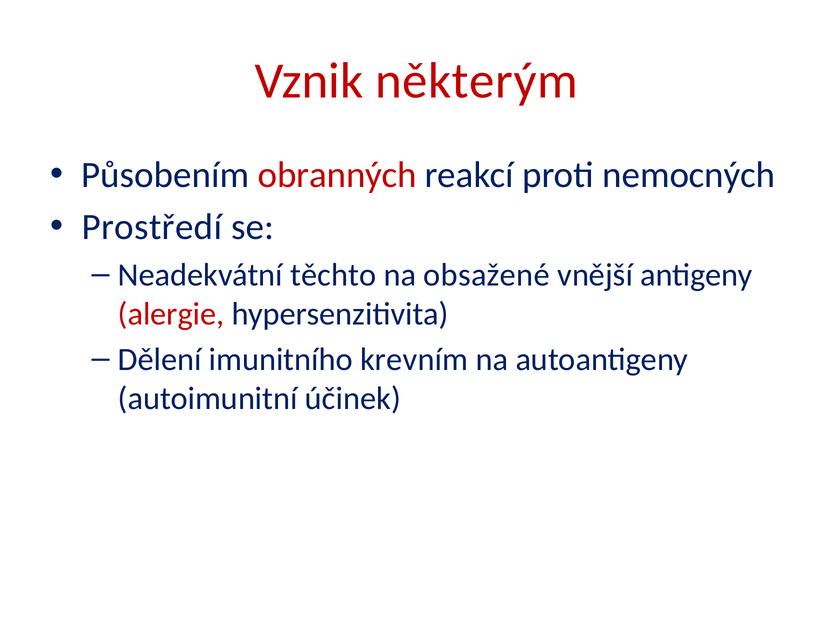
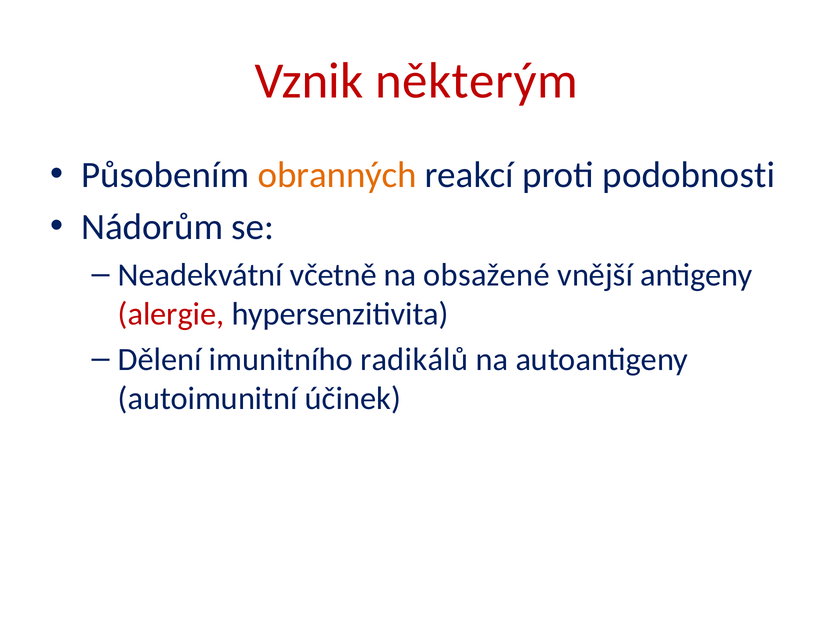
obranných colour: red -> orange
nemocných: nemocných -> podobnosti
Prostředí: Prostředí -> Nádorům
těchto: těchto -> včetně
krevním: krevním -> radikálů
